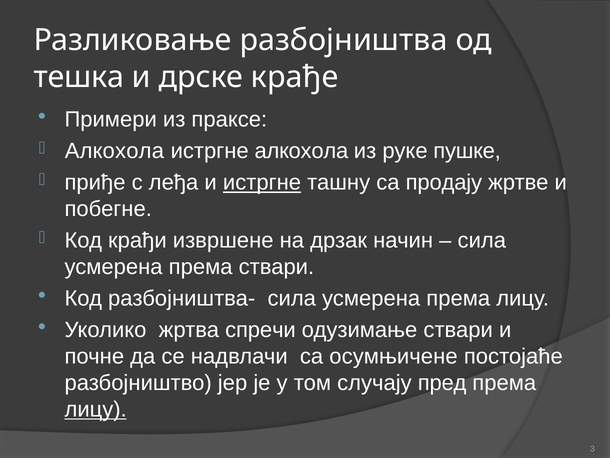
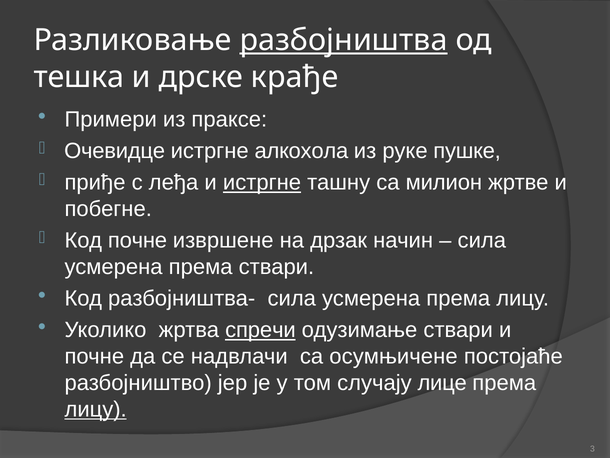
разбојништва underline: none -> present
Алкохола at (114, 151): Алкохола -> Очевидце
продају: продају -> милион
Код крађи: крађи -> почне
спречи underline: none -> present
пред: пред -> лице
